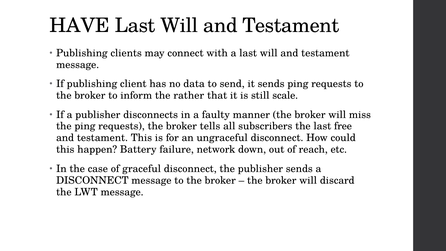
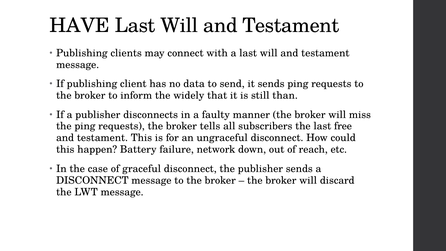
rather: rather -> widely
scale: scale -> than
